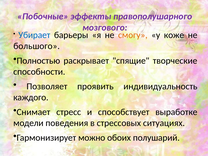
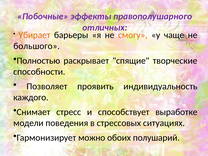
мозгового: мозгового -> отличных
Убирает colour: blue -> orange
коже: коже -> чаще
